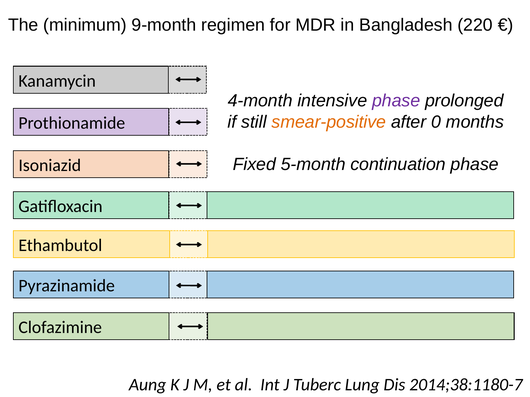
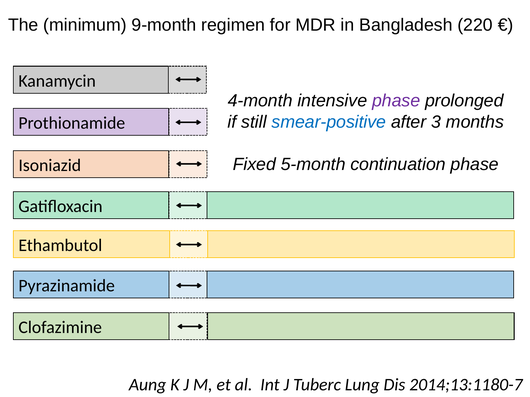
smear-positive colour: orange -> blue
0: 0 -> 3
2014;38:1180-7: 2014;38:1180-7 -> 2014;13:1180-7
